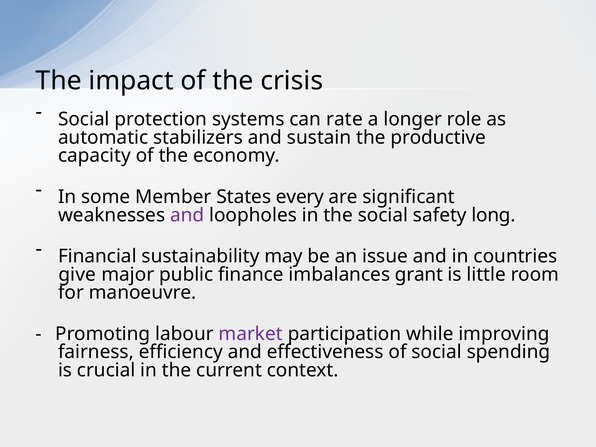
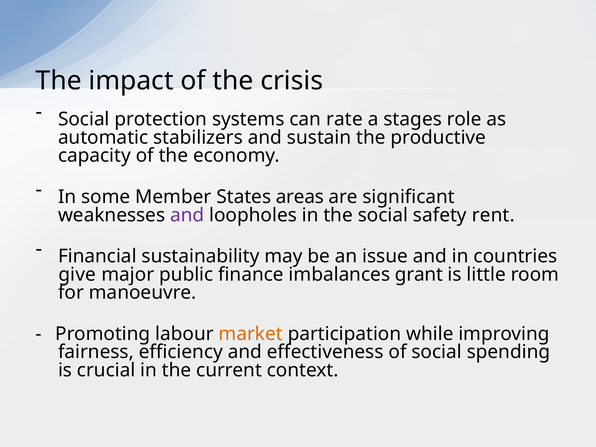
longer: longer -> stages
every: every -> areas
long: long -> rent
market colour: purple -> orange
